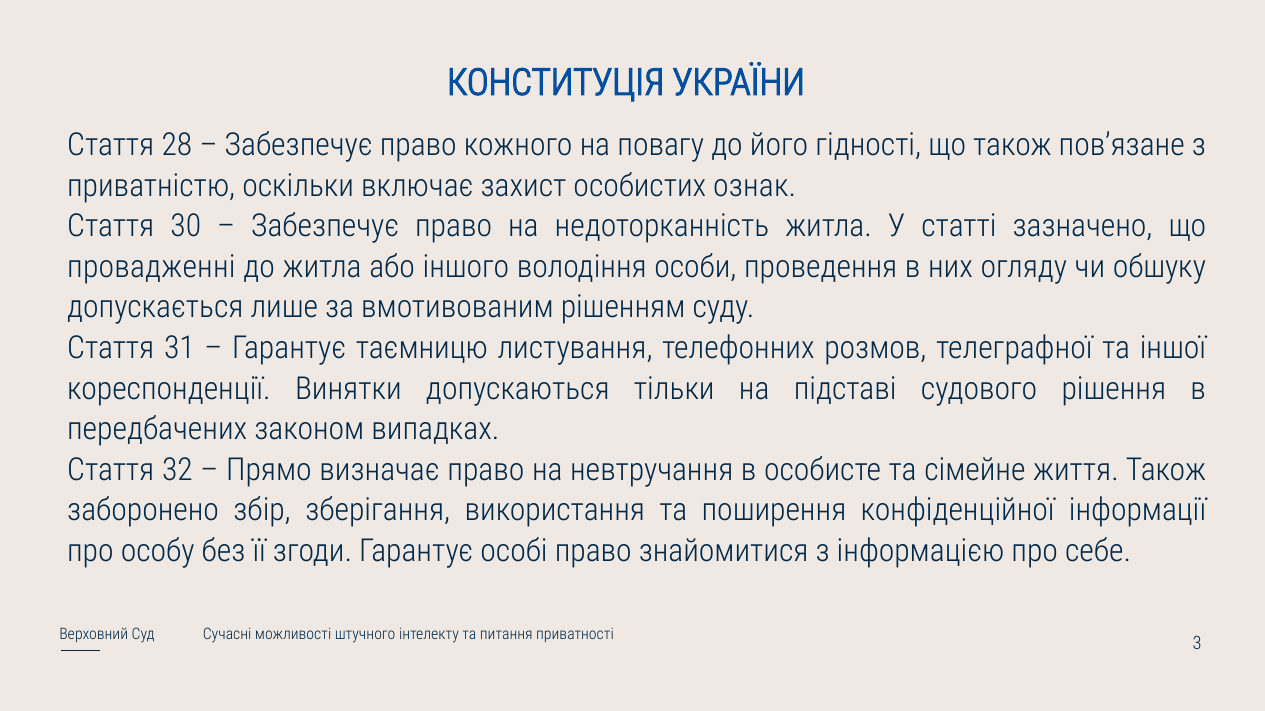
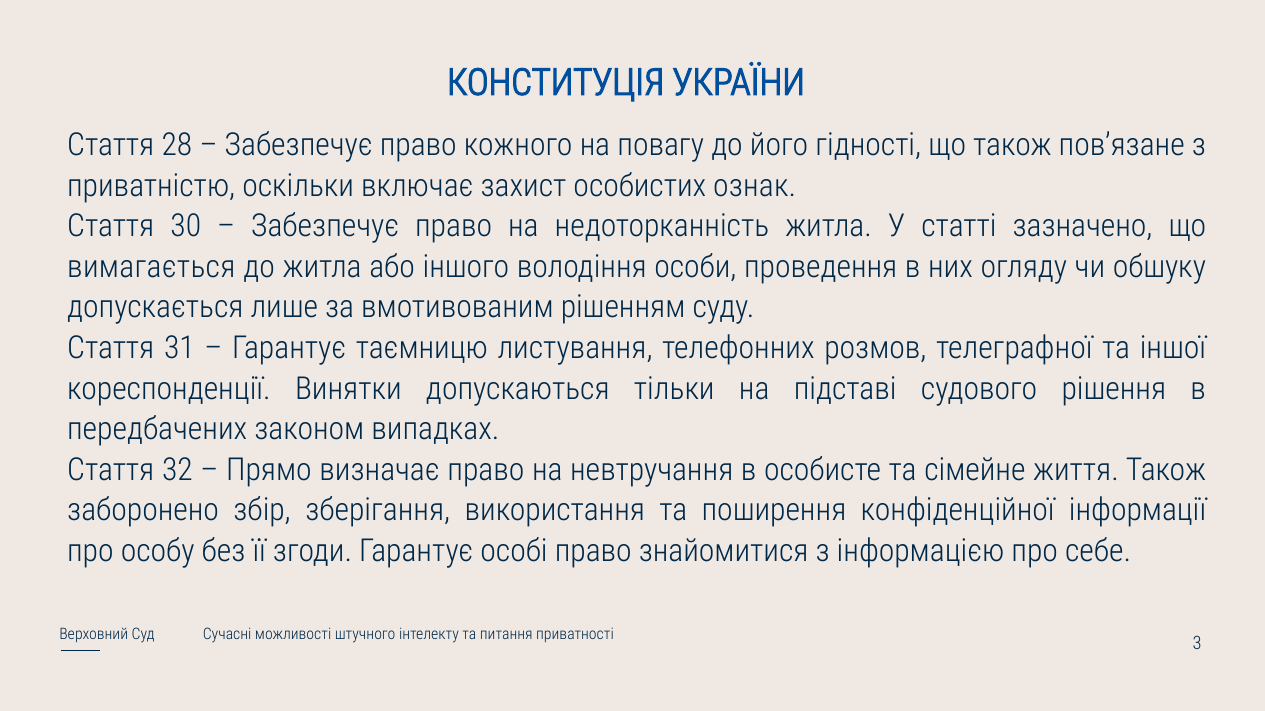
провадженні: провадженні -> вимагається
